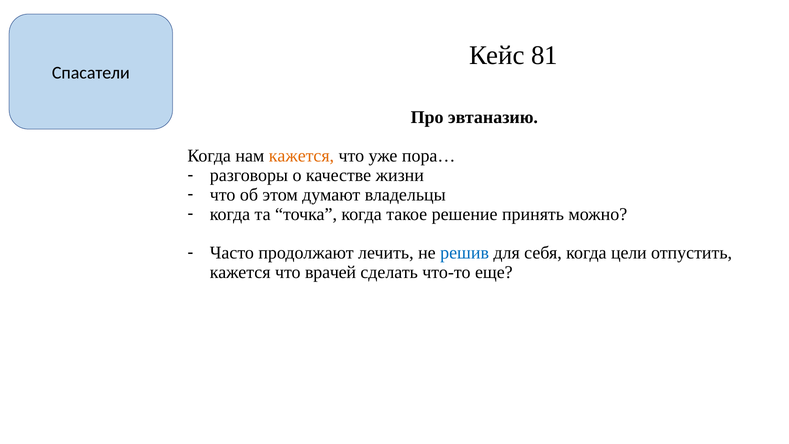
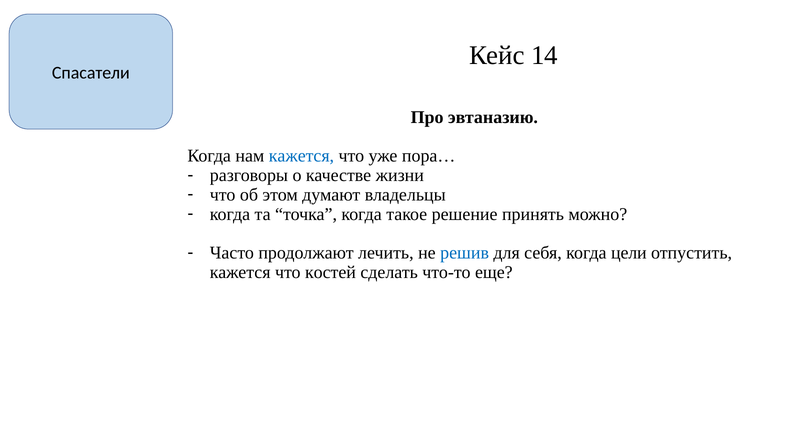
81: 81 -> 14
кажется at (301, 156) colour: orange -> blue
врачей: врачей -> костей
